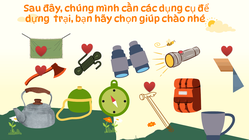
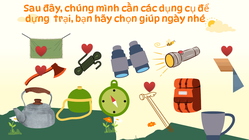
chào: chào -> ngày
